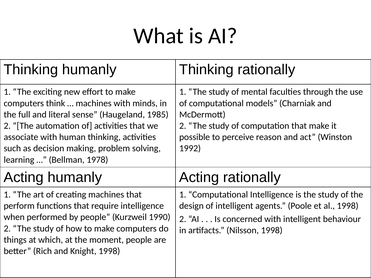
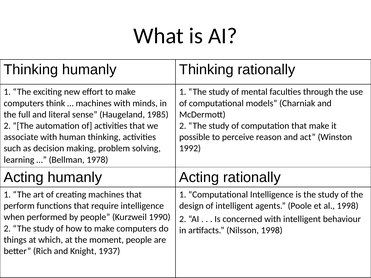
Knight 1998: 1998 -> 1937
